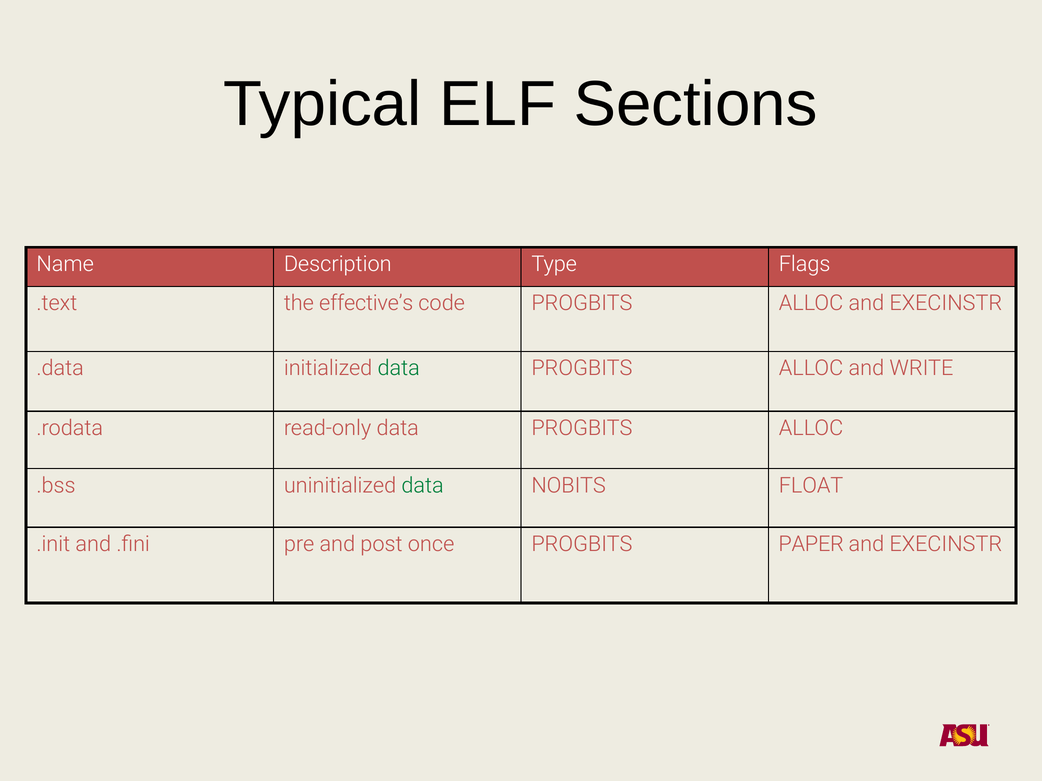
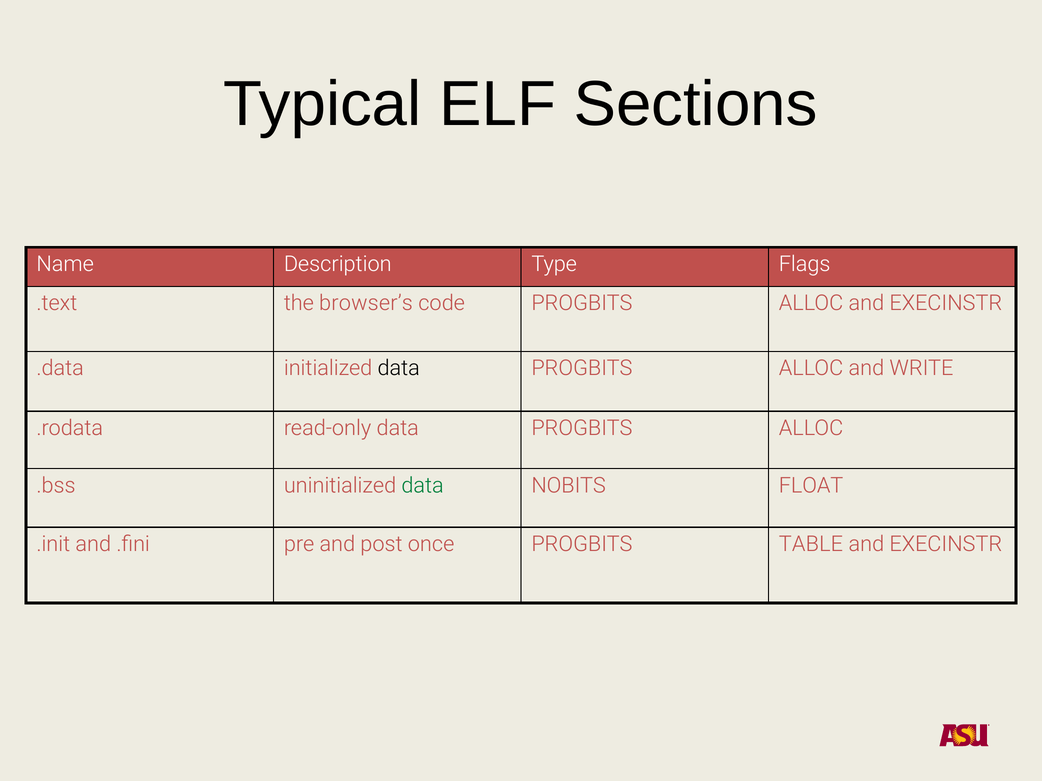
effective’s: effective’s -> browser’s
data at (399, 369) colour: green -> black
PAPER: PAPER -> TABLE
